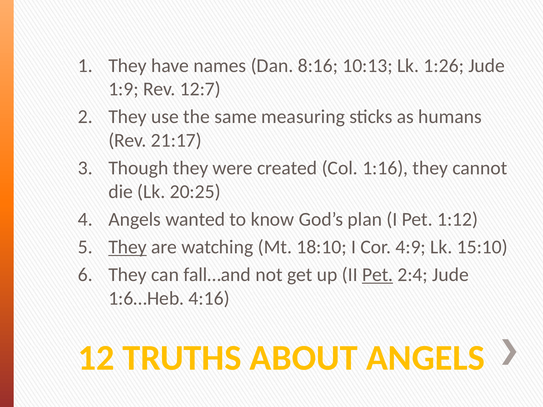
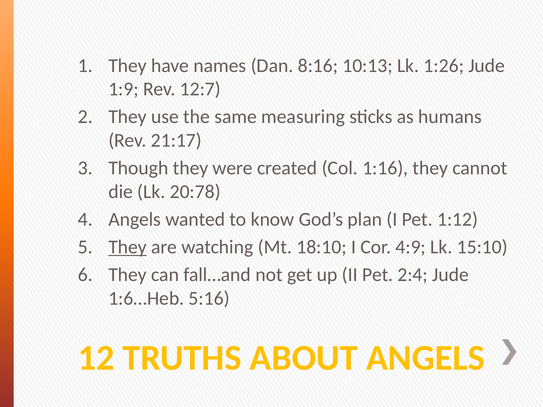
20:25: 20:25 -> 20:78
Pet at (378, 275) underline: present -> none
4:16: 4:16 -> 5:16
